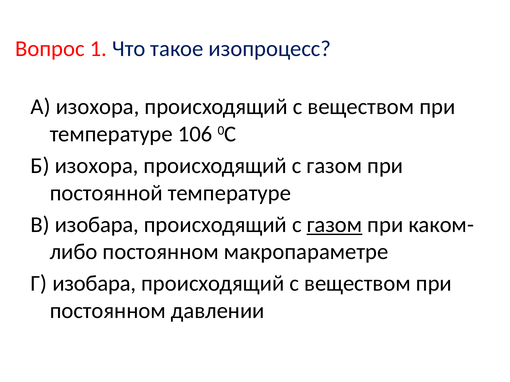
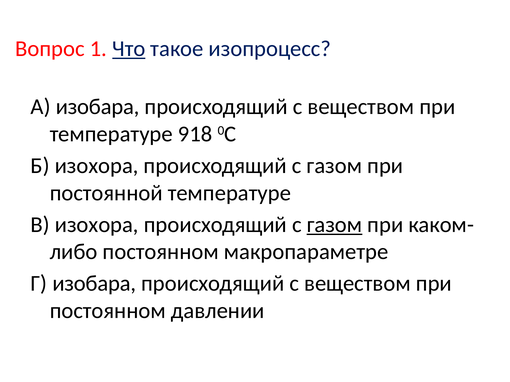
Что underline: none -> present
А изохора: изохора -> изобара
106: 106 -> 918
В изобара: изобара -> изохора
